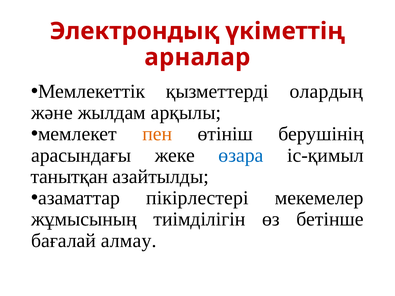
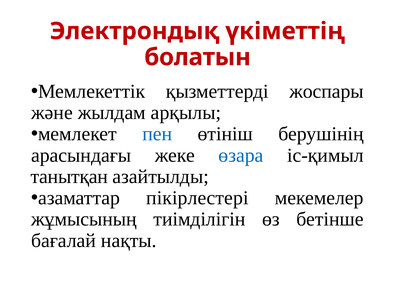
арналар: арналар -> болатын
олардың: олардың -> жоспары
пен colour: orange -> blue
алмау: алмау -> нақты
